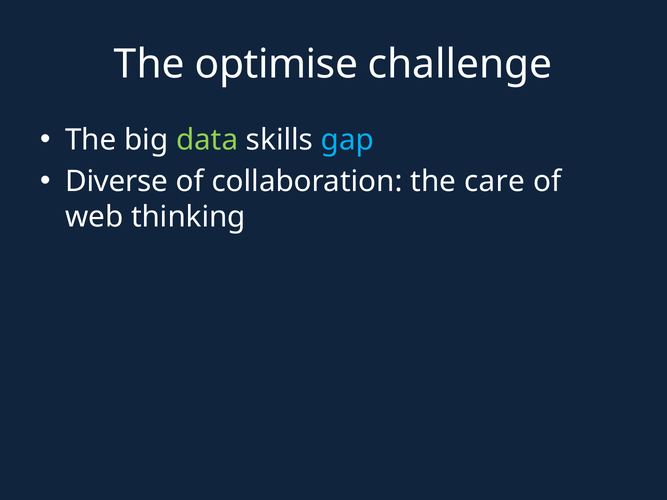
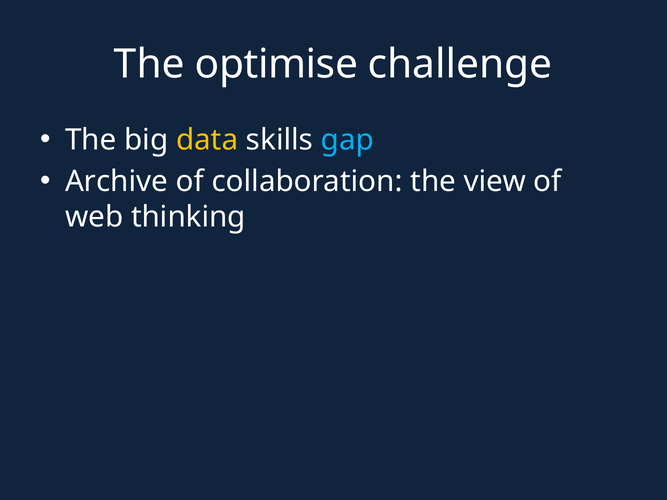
data colour: light green -> yellow
Diverse: Diverse -> Archive
care: care -> view
